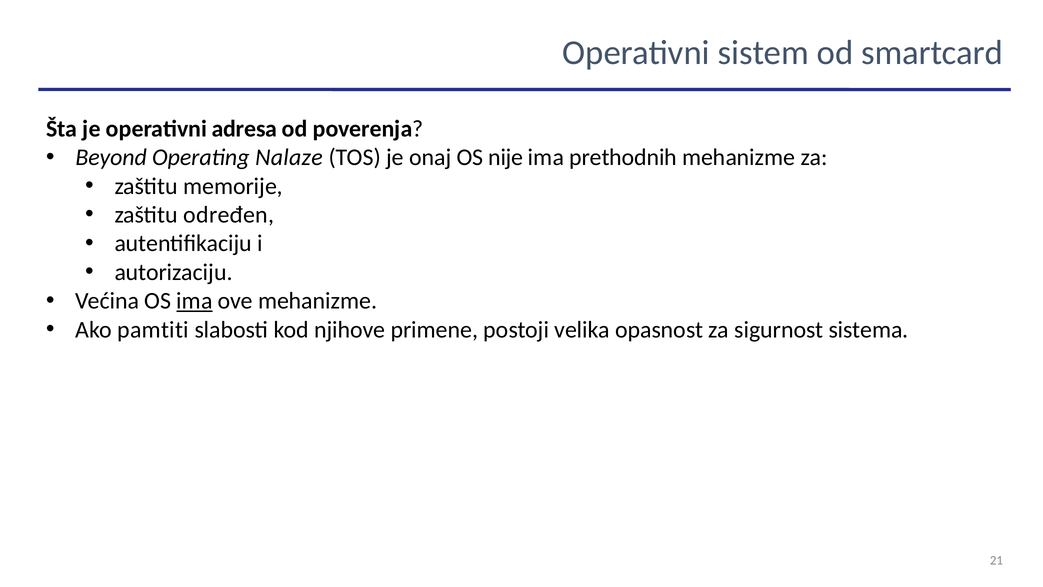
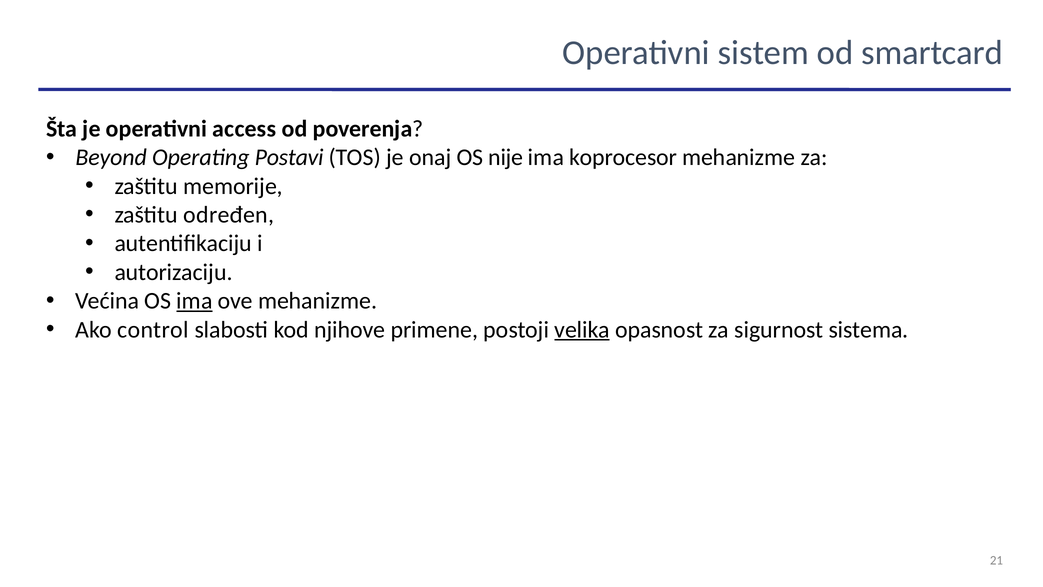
adresa: adresa -> access
Nalaze: Nalaze -> Postavi
prethodnih: prethodnih -> koprocesor
pamtiti: pamtiti -> control
velika underline: none -> present
